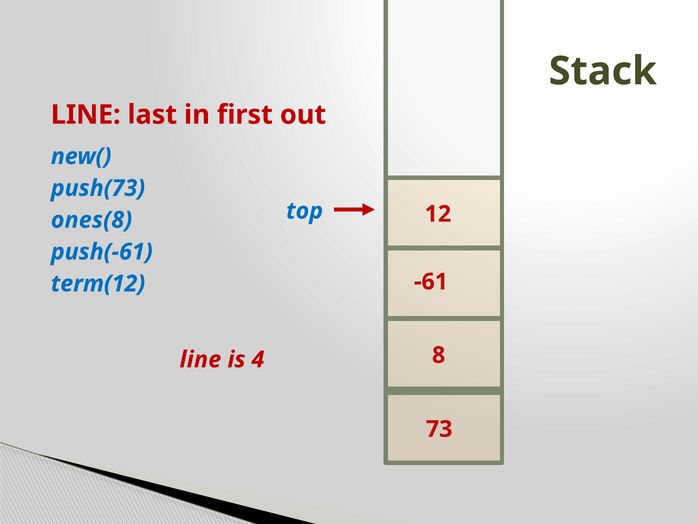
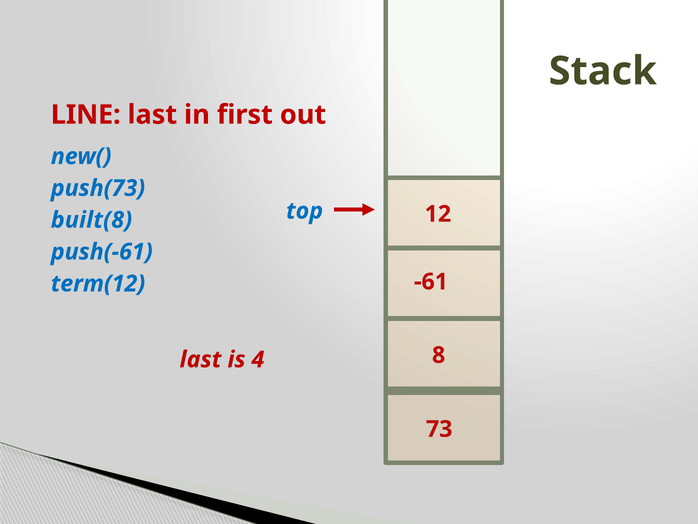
ones(8: ones(8 -> built(8
line at (200, 359): line -> last
